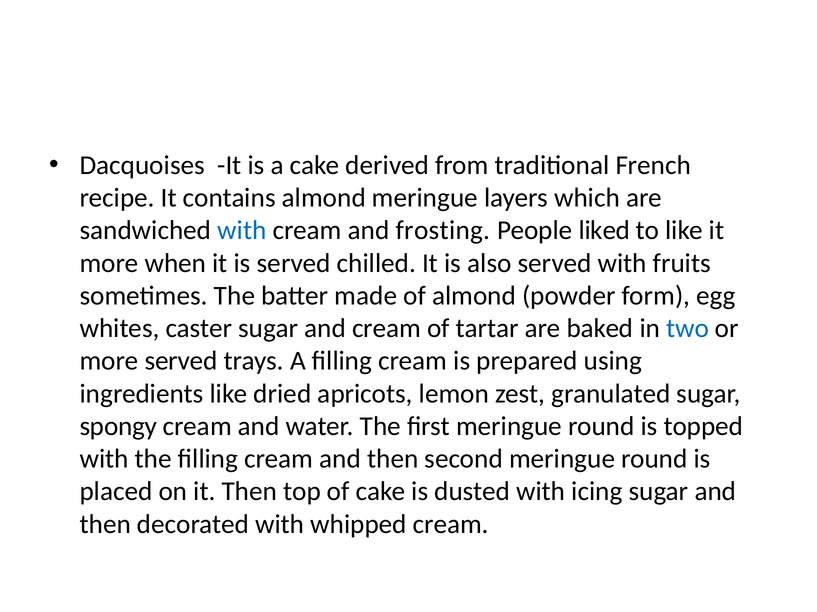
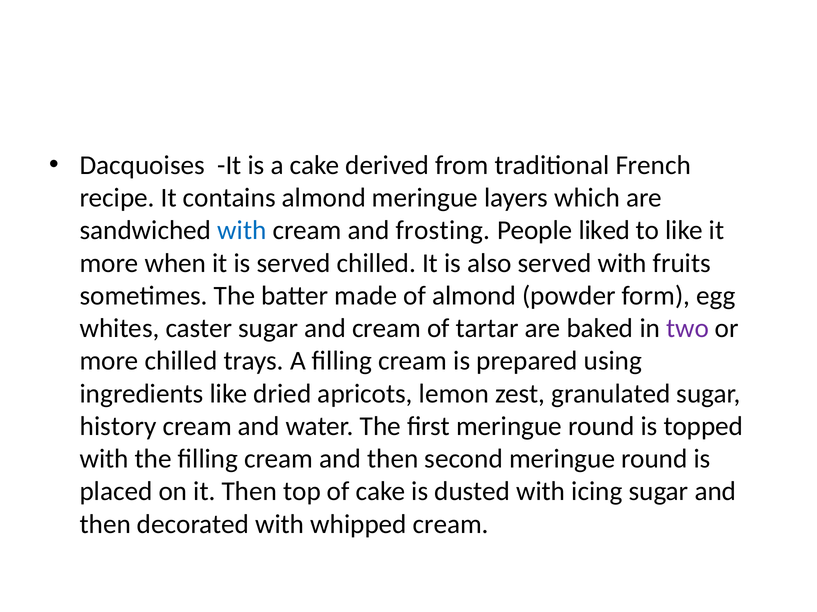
two colour: blue -> purple
more served: served -> chilled
spongy: spongy -> history
